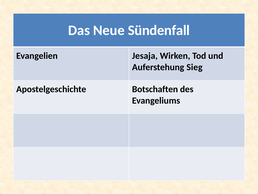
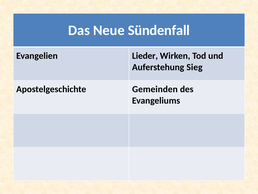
Jesaja: Jesaja -> Lieder
Botschaften: Botschaften -> Gemeinden
